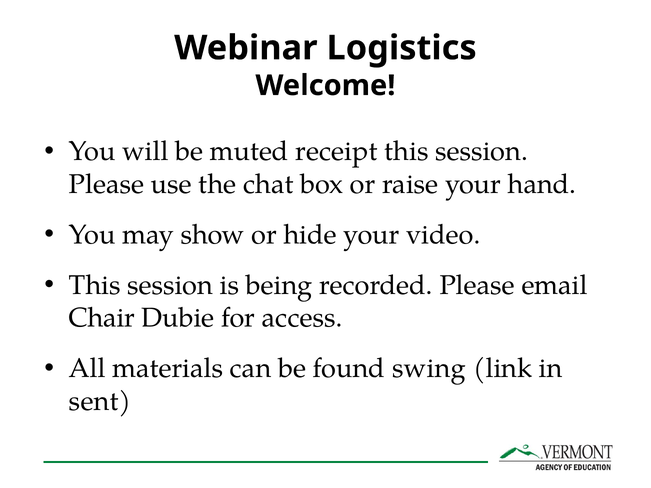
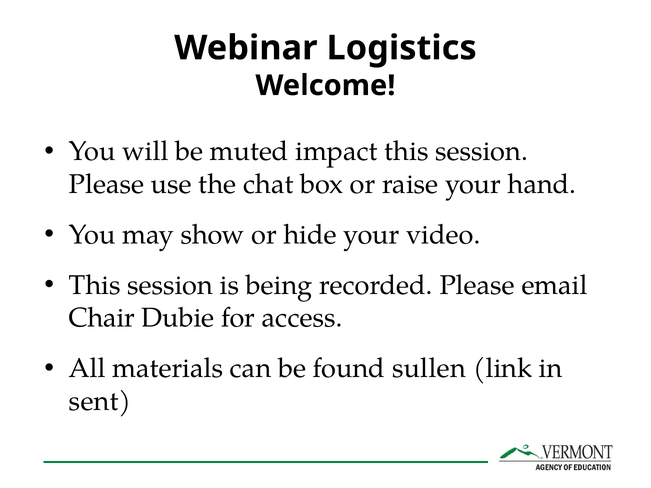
receipt: receipt -> impact
swing: swing -> sullen
